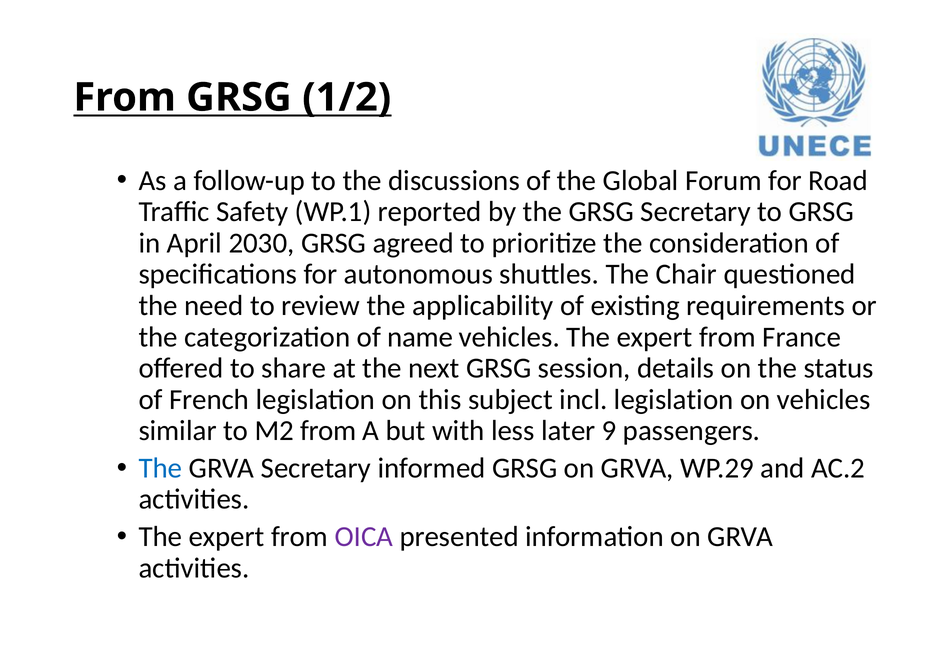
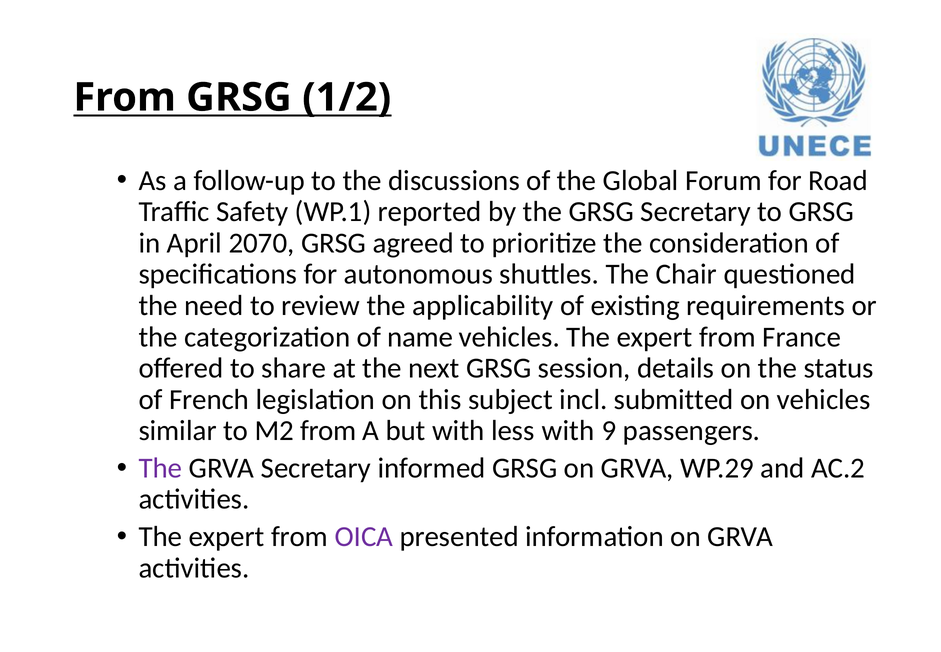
2030: 2030 -> 2070
incl legislation: legislation -> submitted
less later: later -> with
The at (160, 468) colour: blue -> purple
